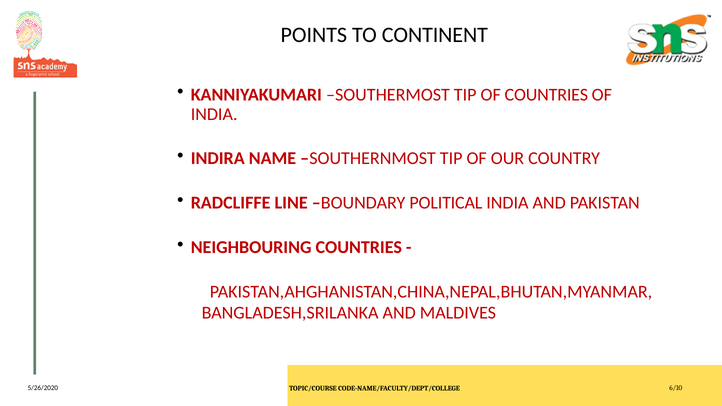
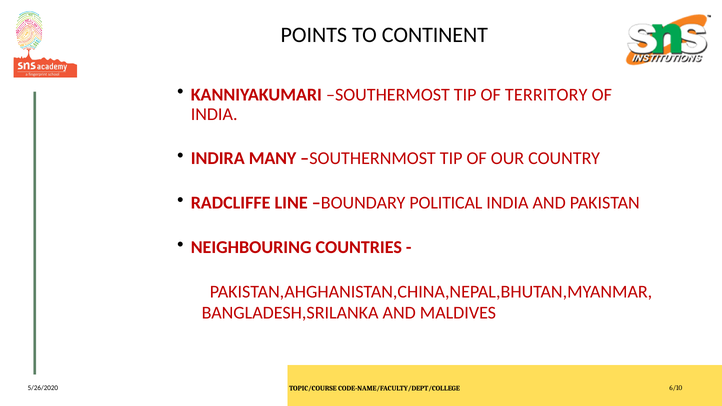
OF COUNTRIES: COUNTRIES -> TERRITORY
NAME: NAME -> MANY
